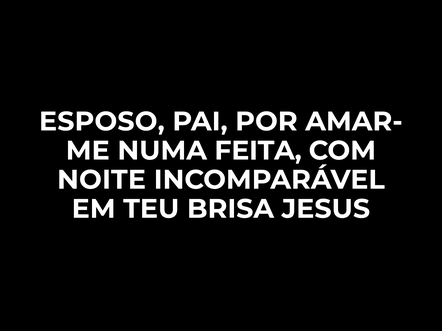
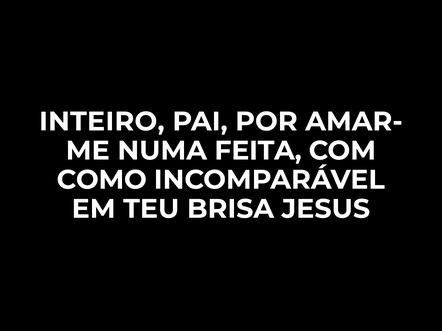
ESPOSO: ESPOSO -> INTEIRO
NOITE: NOITE -> COMO
